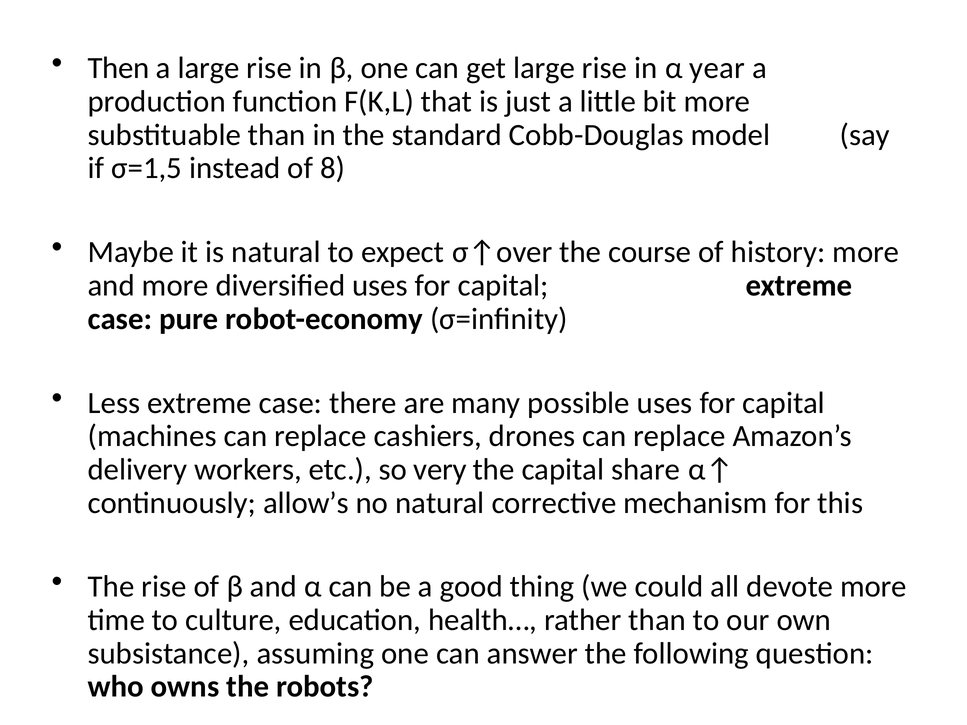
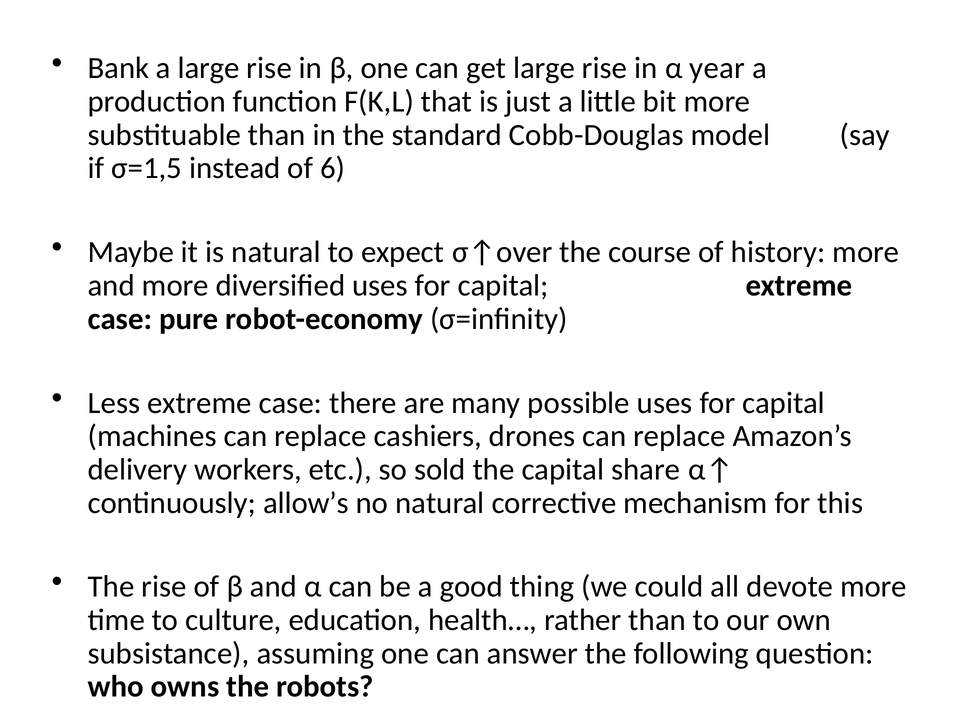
Then: Then -> Bank
8: 8 -> 6
very: very -> sold
